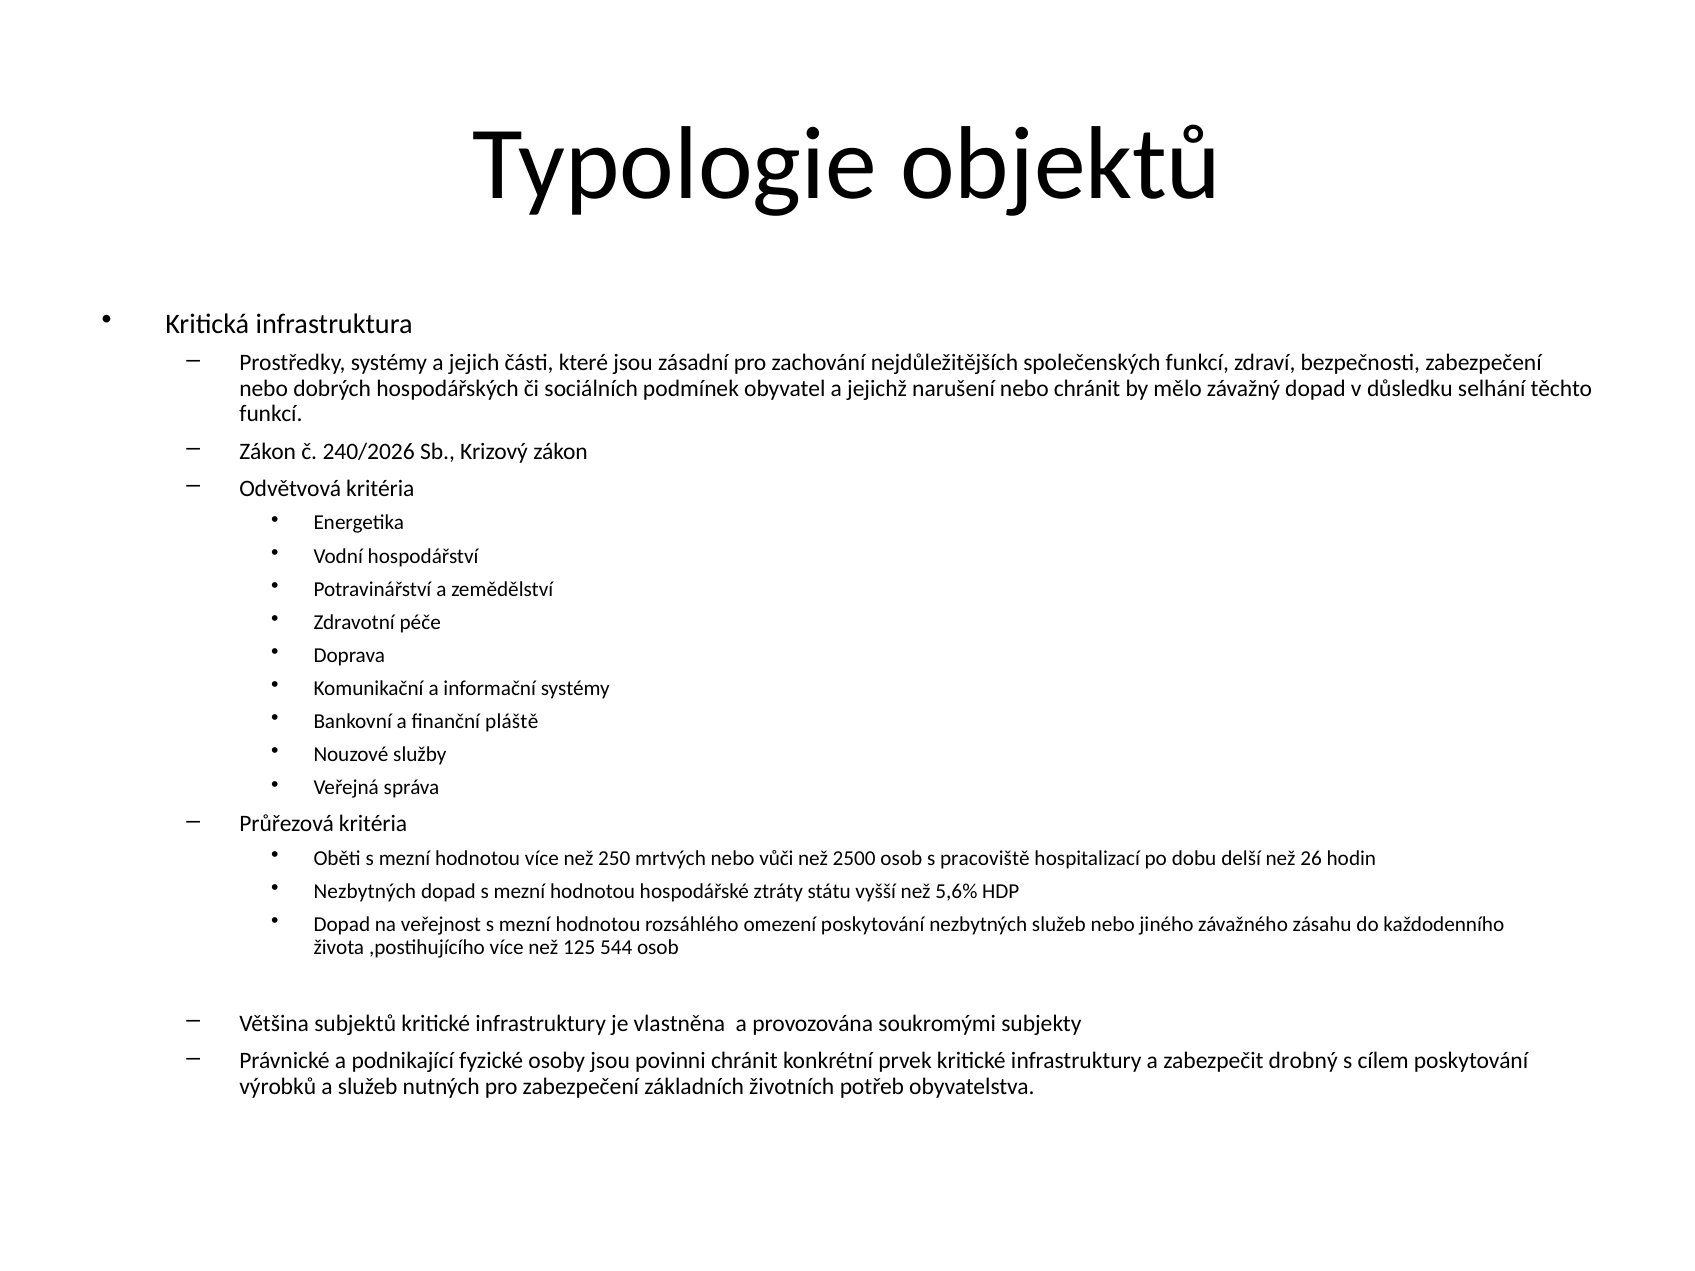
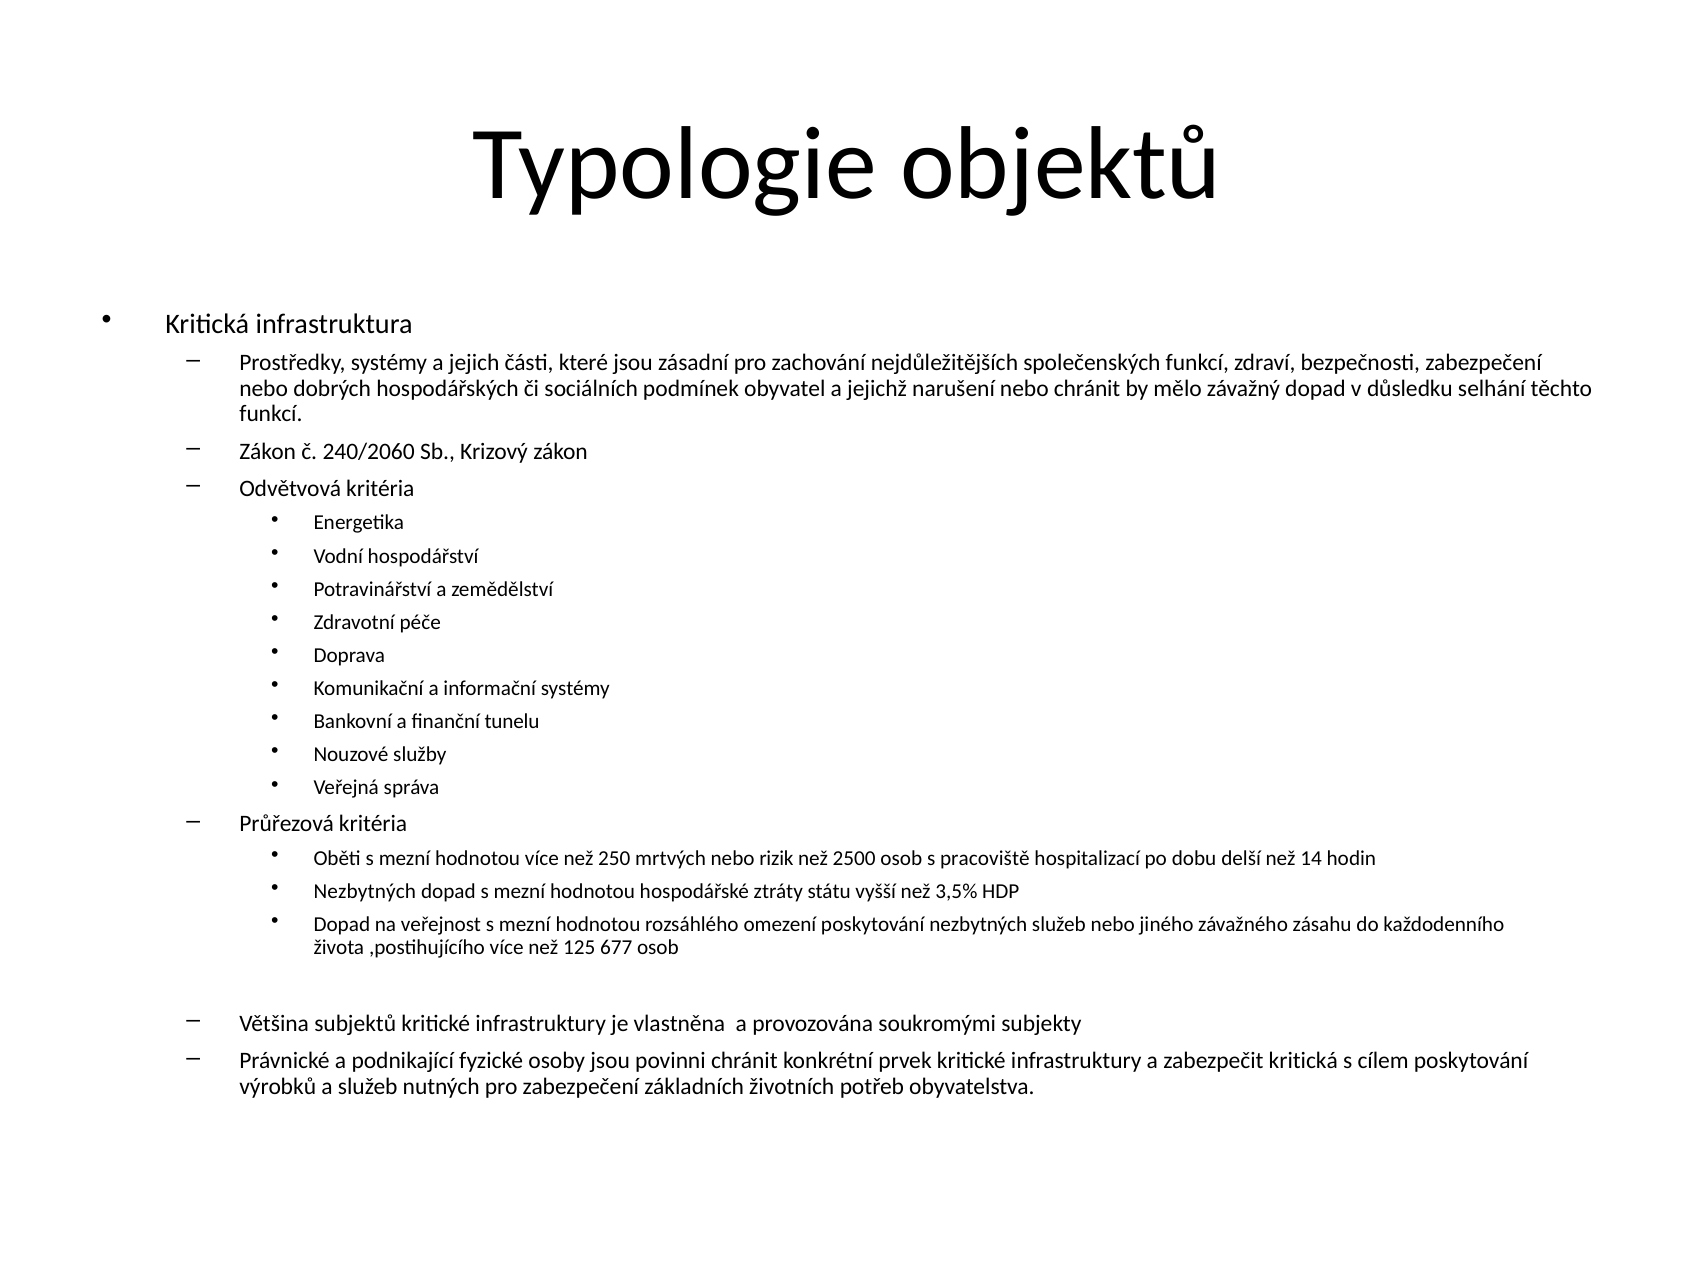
240/2026: 240/2026 -> 240/2060
pláště: pláště -> tunelu
vůči: vůči -> rizik
26: 26 -> 14
5,6%: 5,6% -> 3,5%
544: 544 -> 677
zabezpečit drobný: drobný -> kritická
